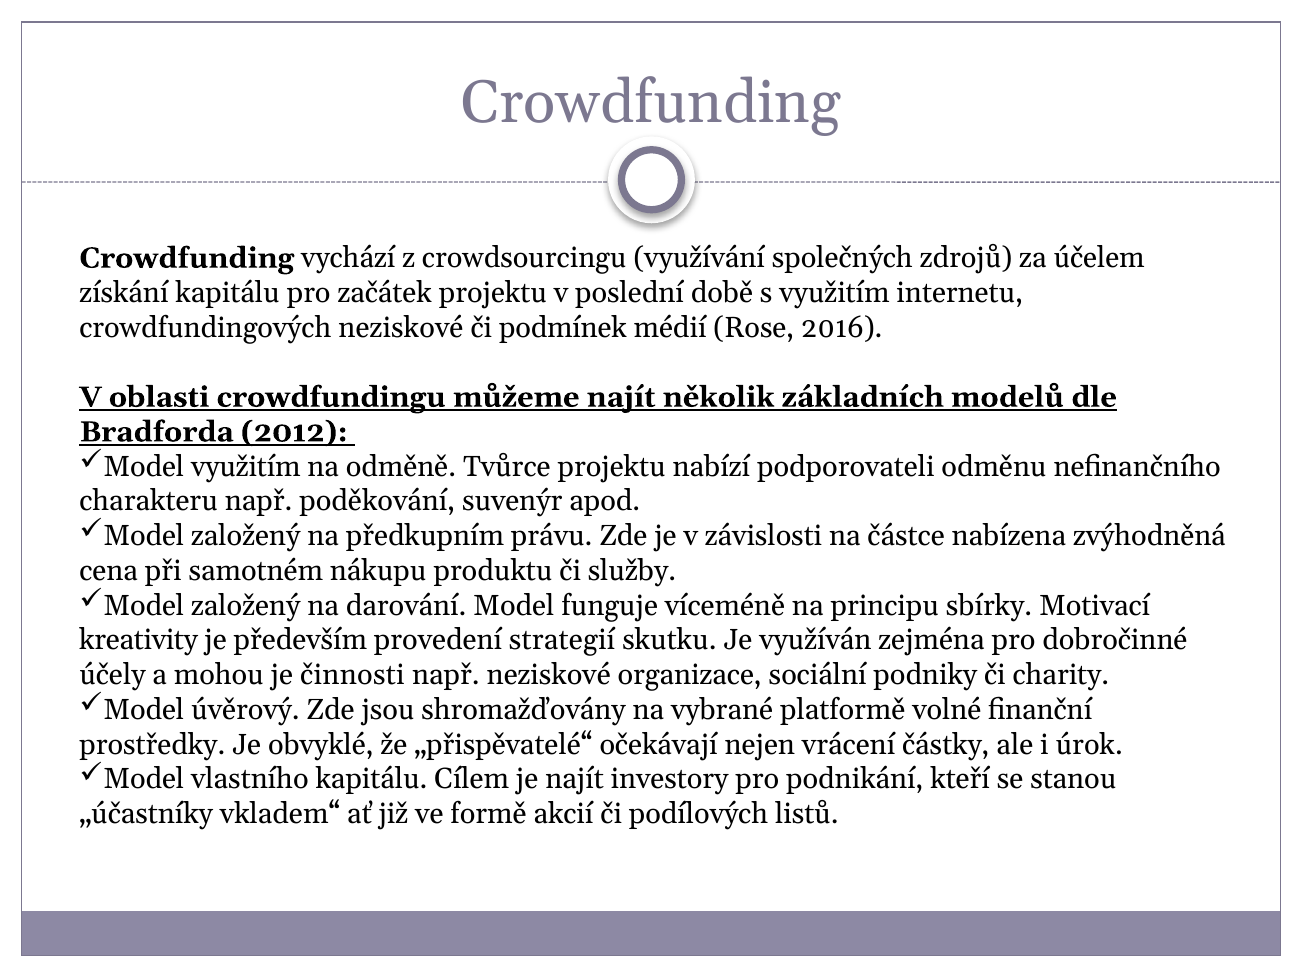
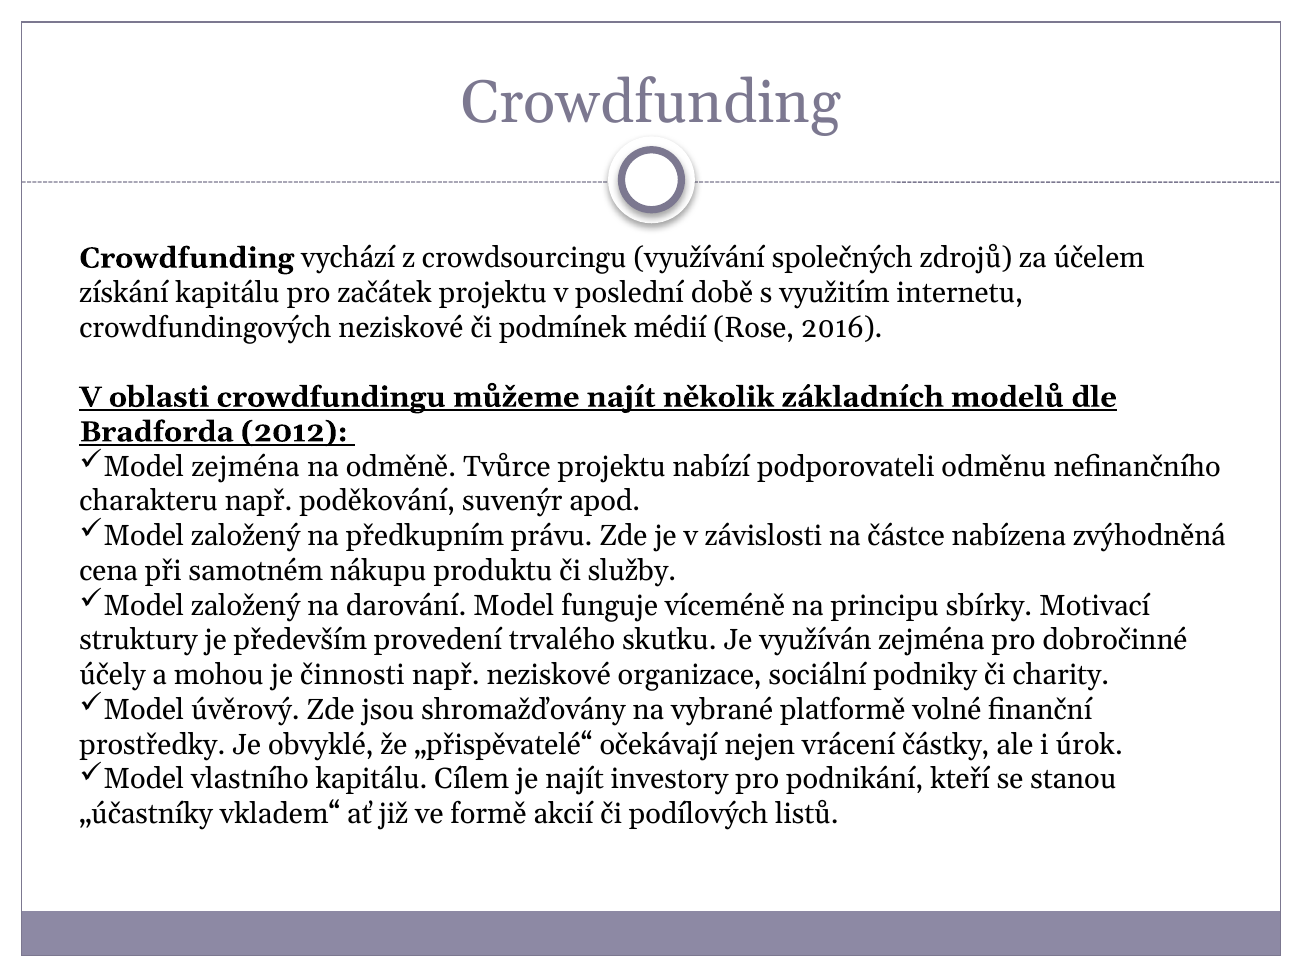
Model využitím: využitím -> zejména
kreativity: kreativity -> struktury
strategií: strategií -> trvalého
